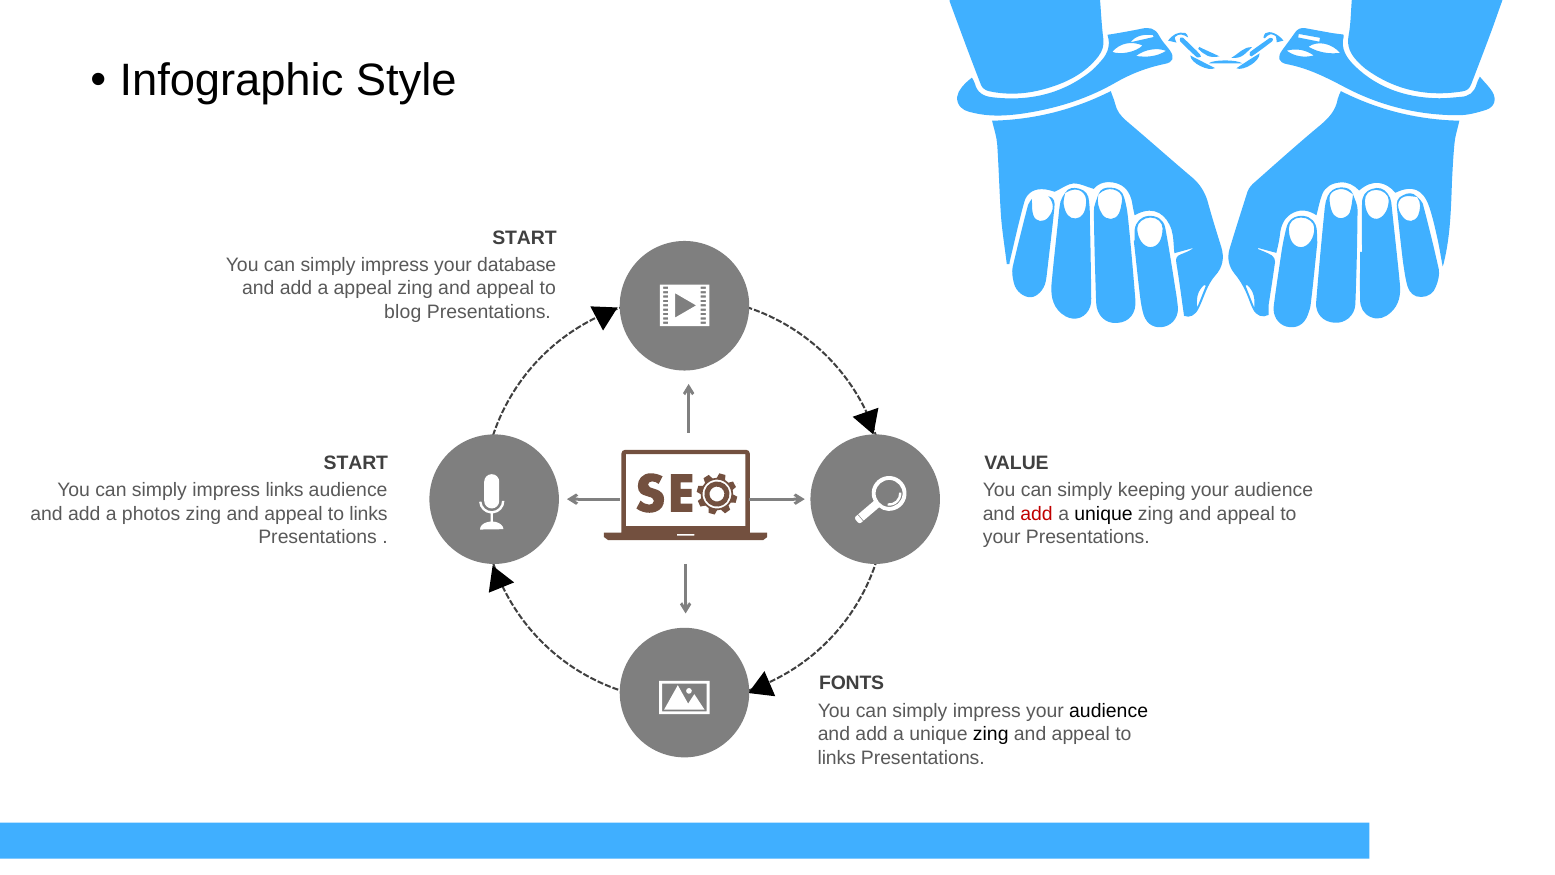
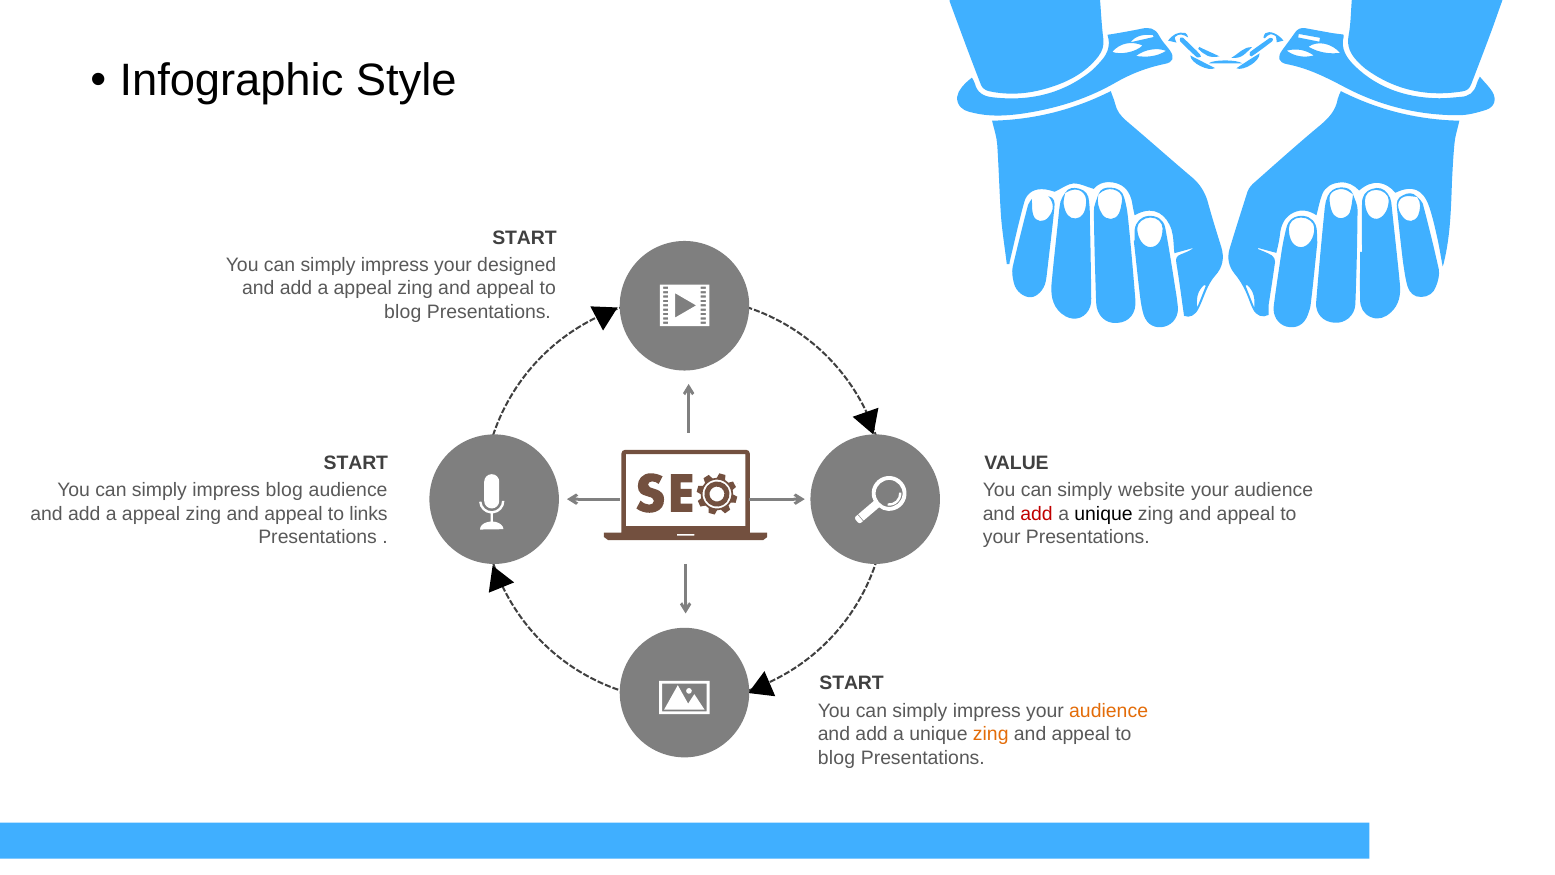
database: database -> designed
impress links: links -> blog
keeping: keeping -> website
photos at (151, 513): photos -> appeal
FONTS at (852, 683): FONTS -> START
audience at (1109, 711) colour: black -> orange
zing at (991, 734) colour: black -> orange
links at (837, 757): links -> blog
